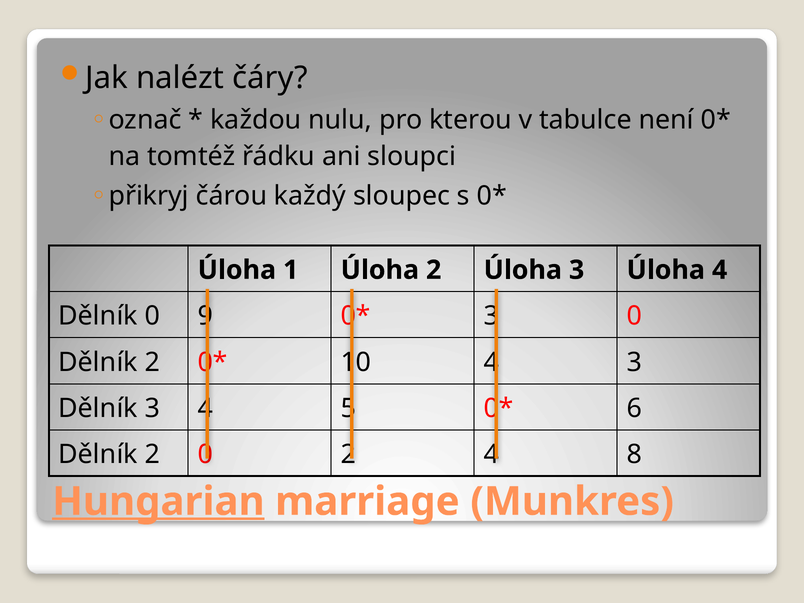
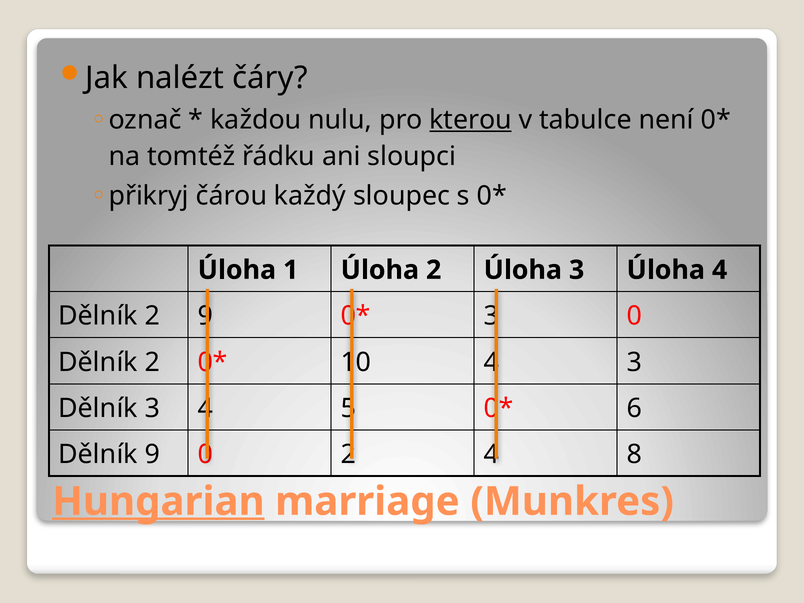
kterou underline: none -> present
0 at (152, 316): 0 -> 2
2 at (152, 454): 2 -> 9
